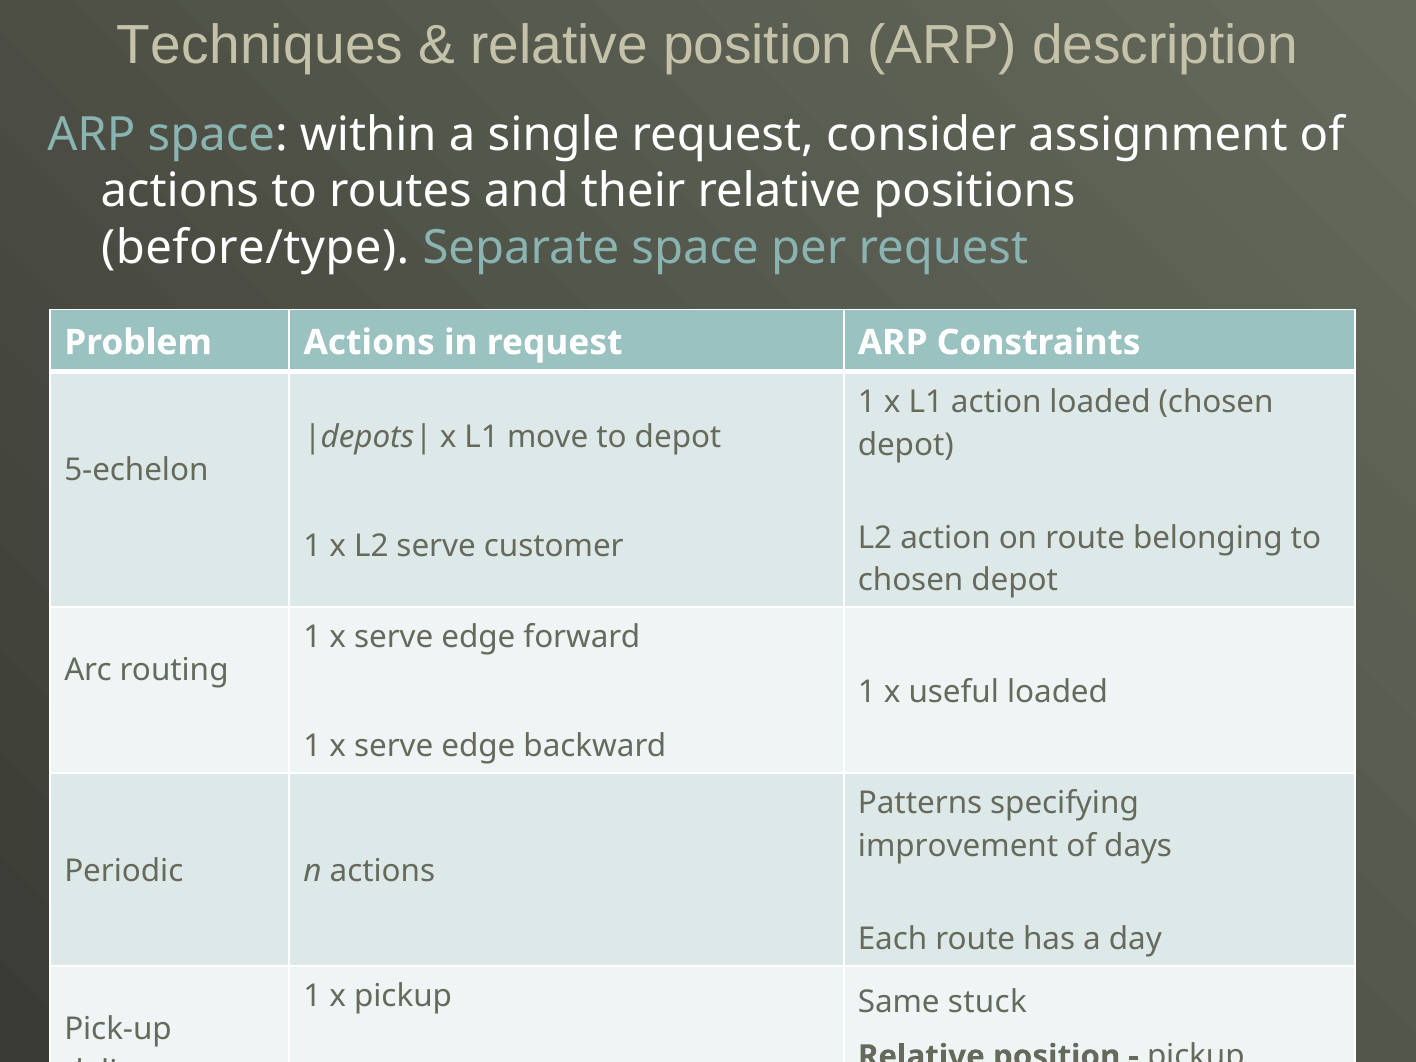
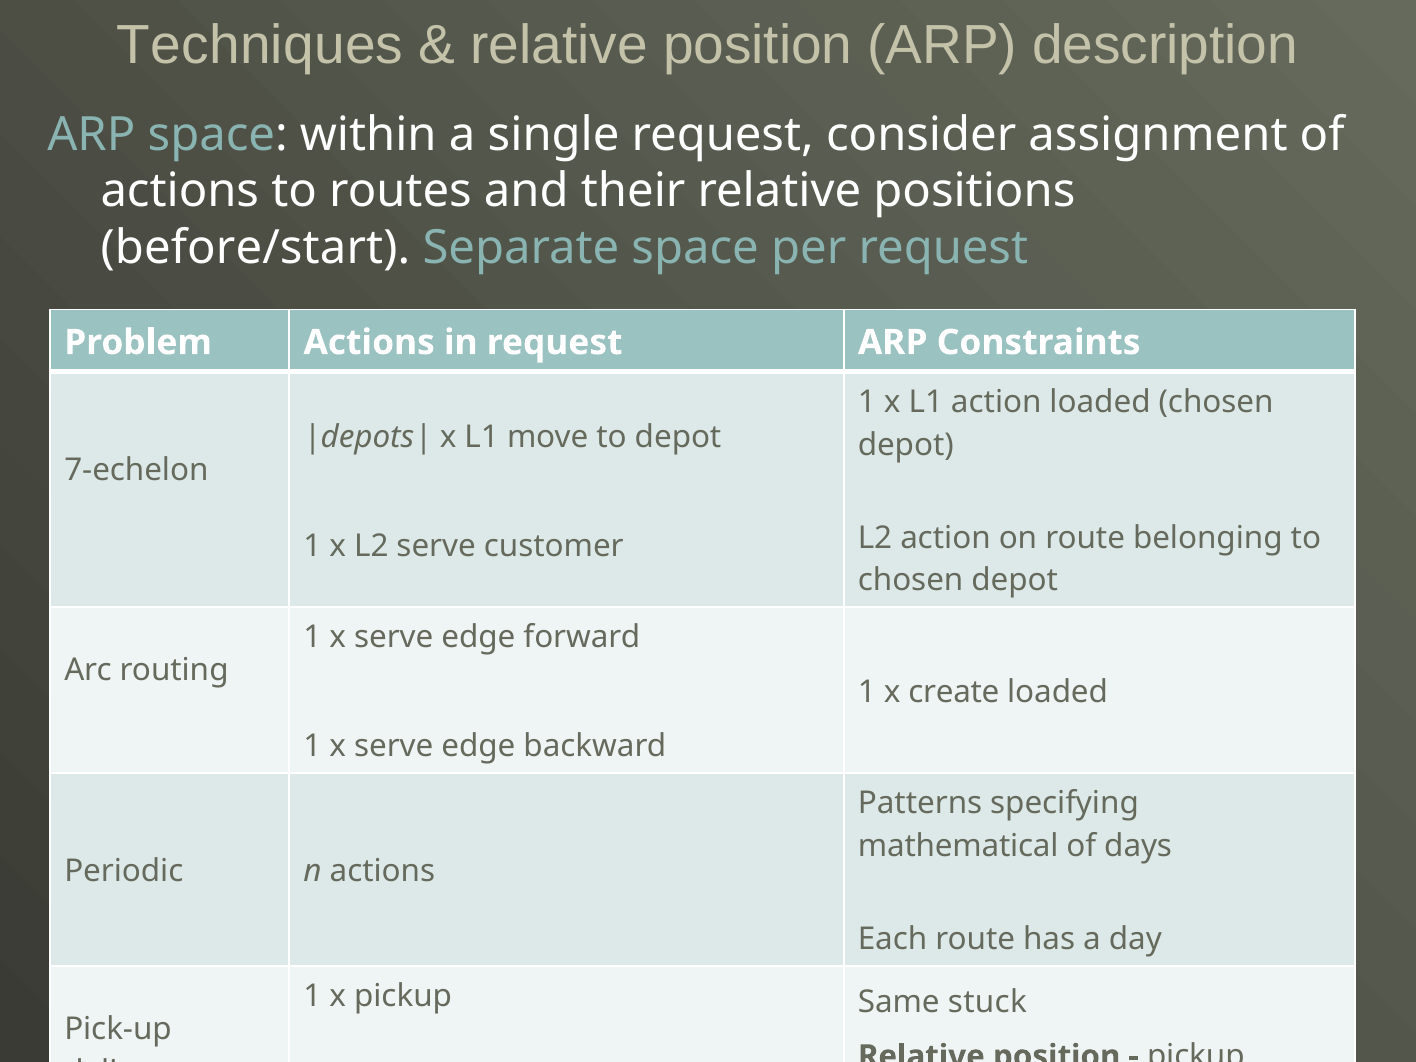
before/type: before/type -> before/start
5-echelon: 5-echelon -> 7-echelon
useful: useful -> create
improvement: improvement -> mathematical
